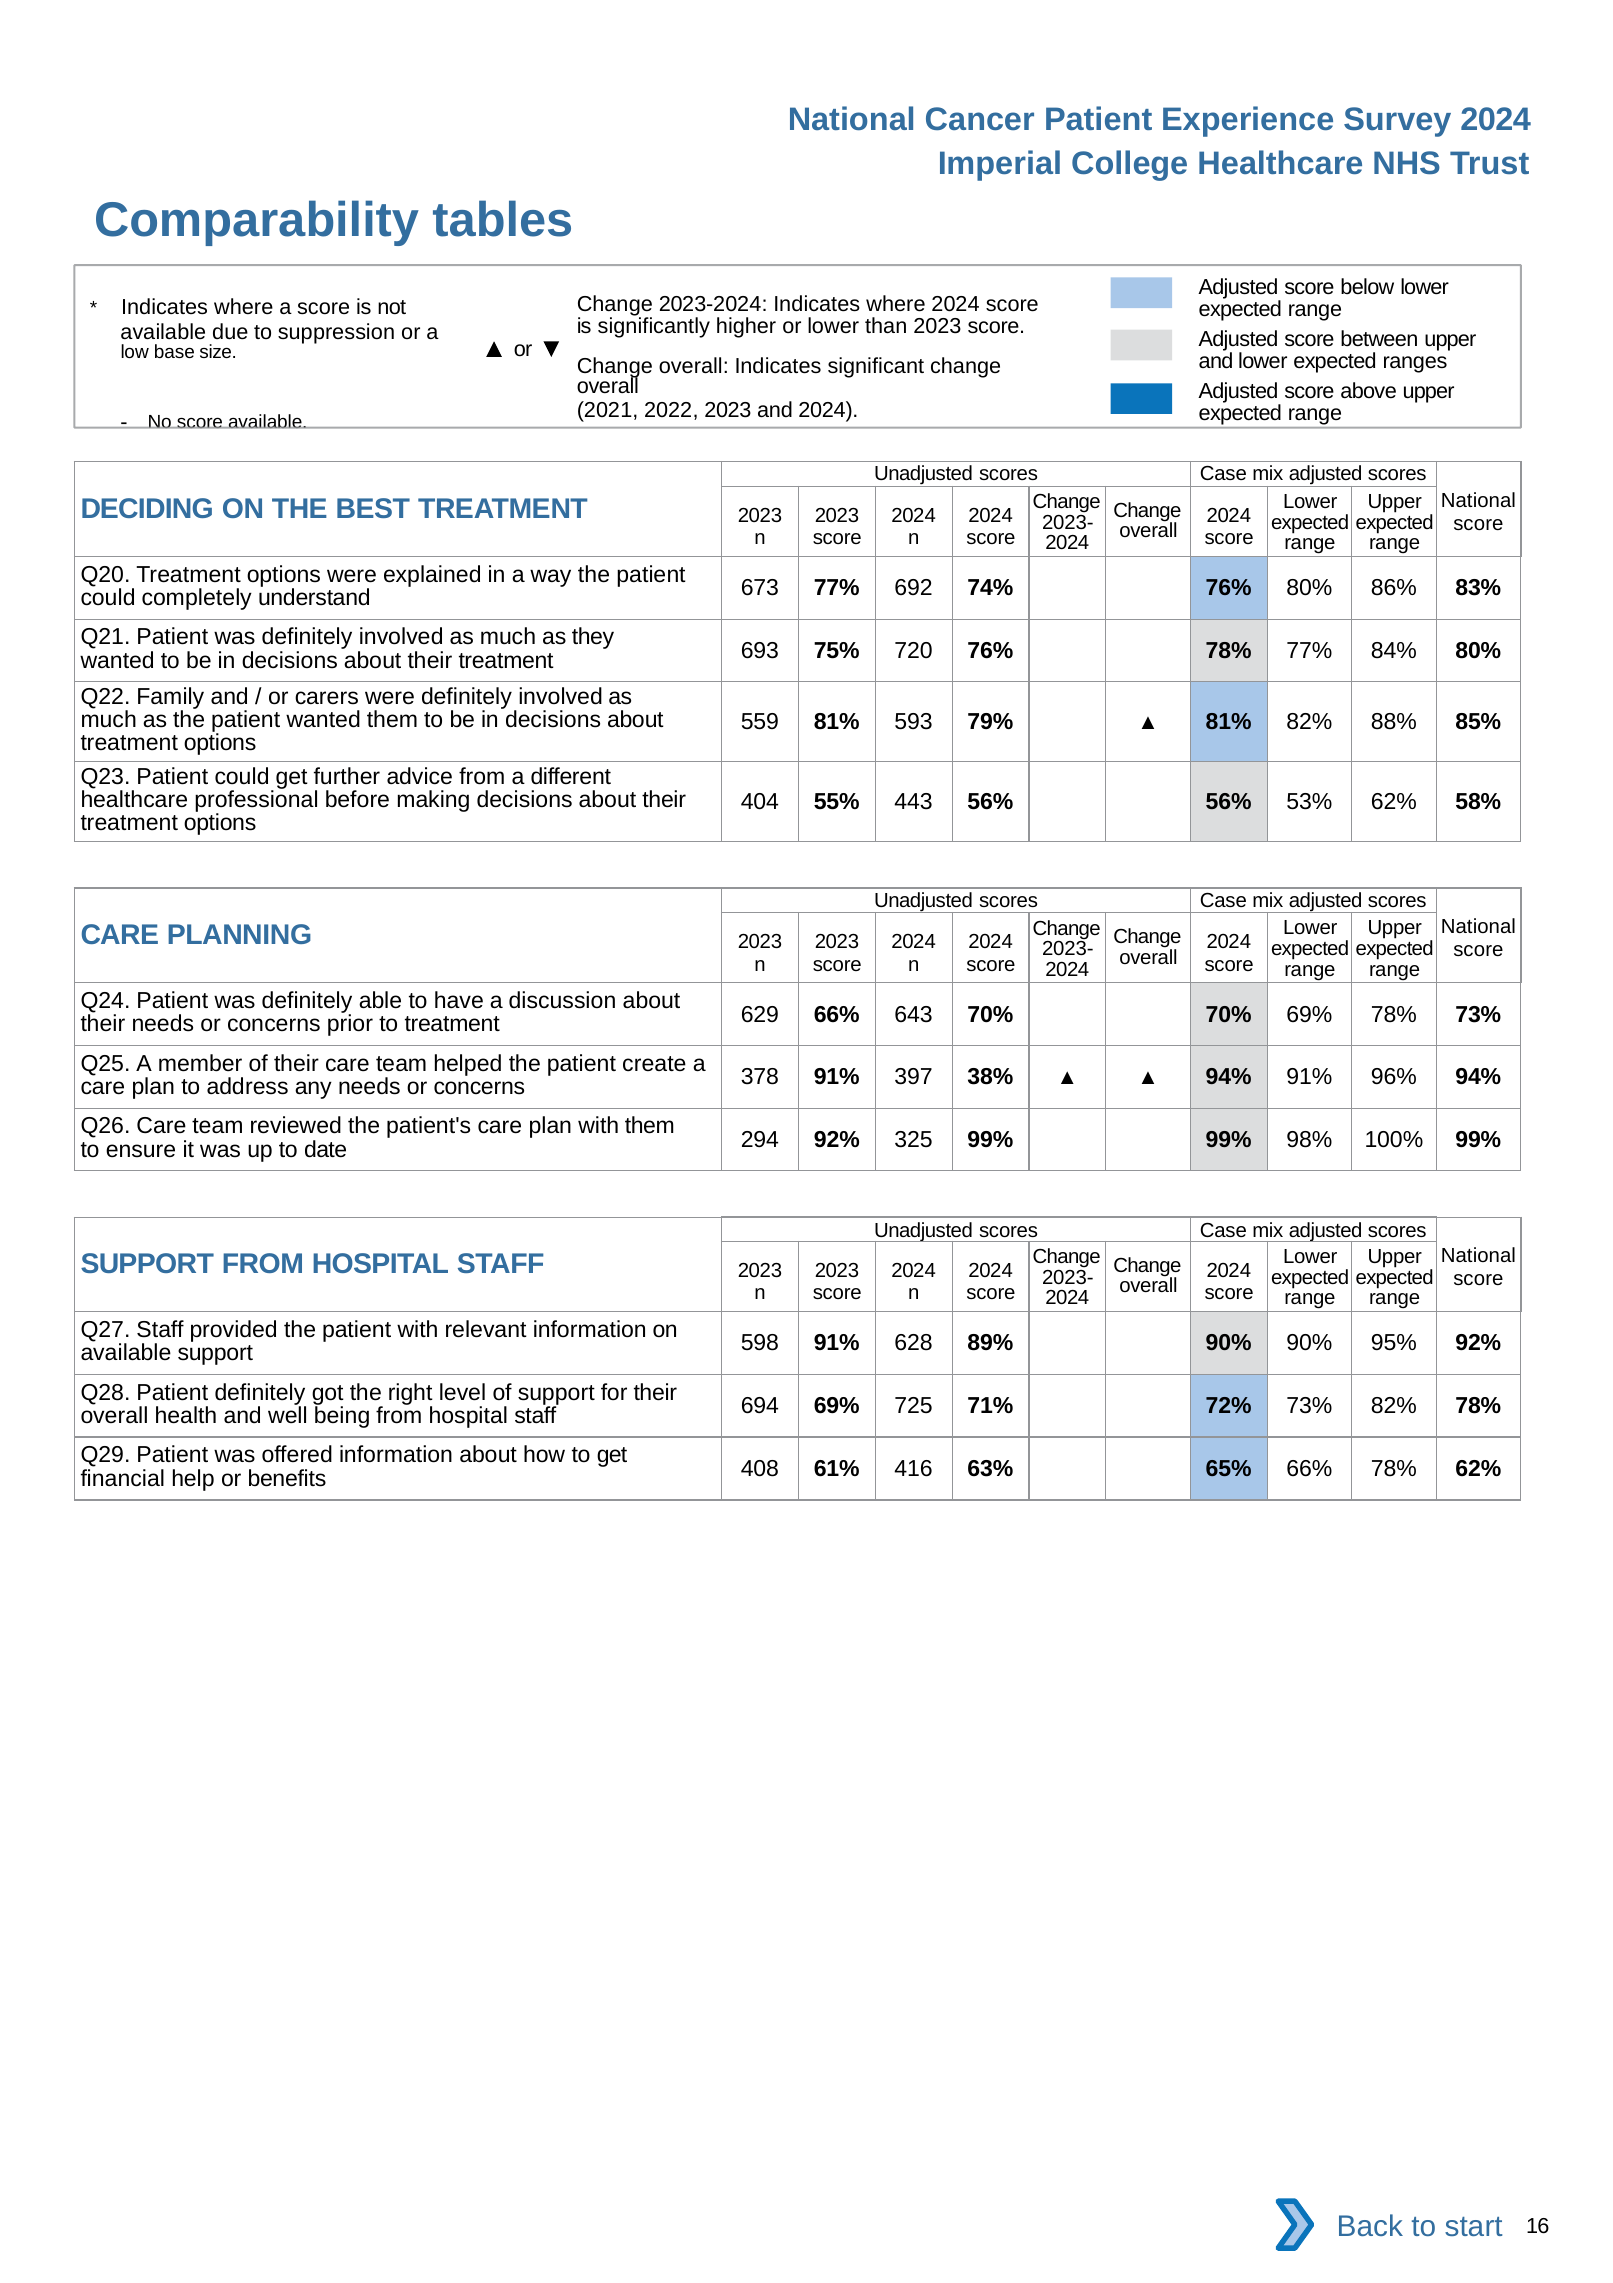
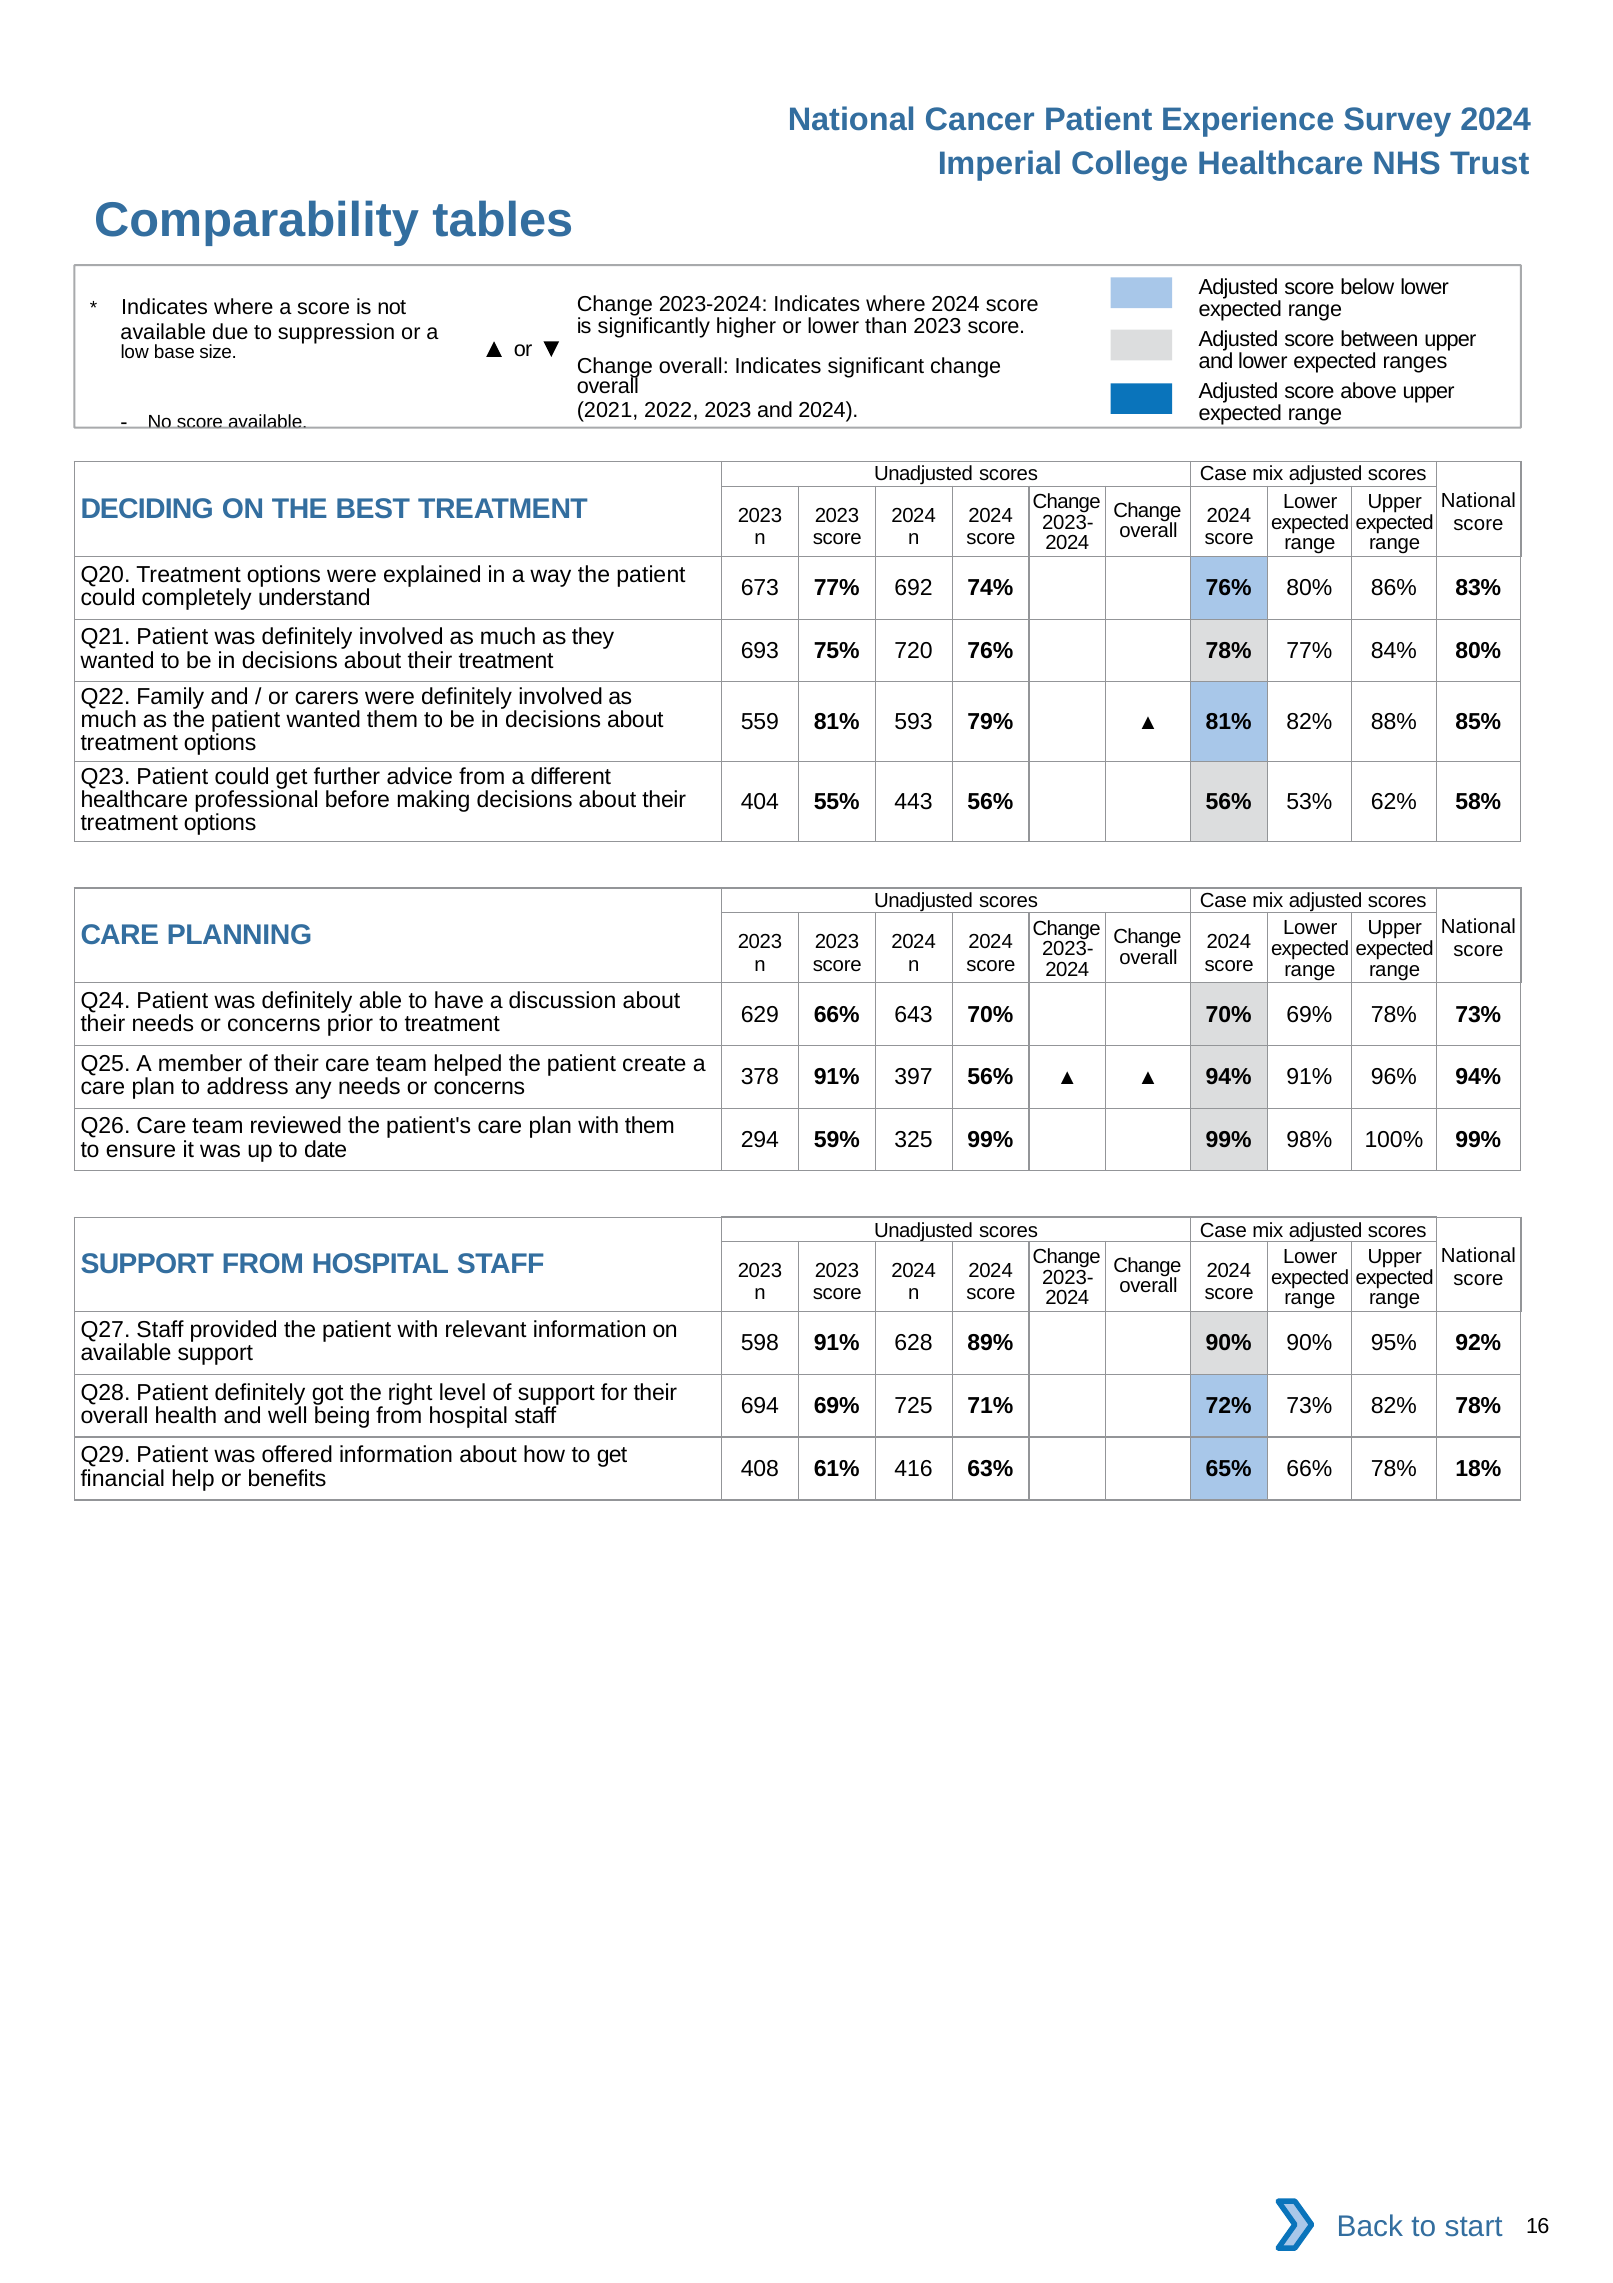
397 38%: 38% -> 56%
294 92%: 92% -> 59%
78% 62%: 62% -> 18%
